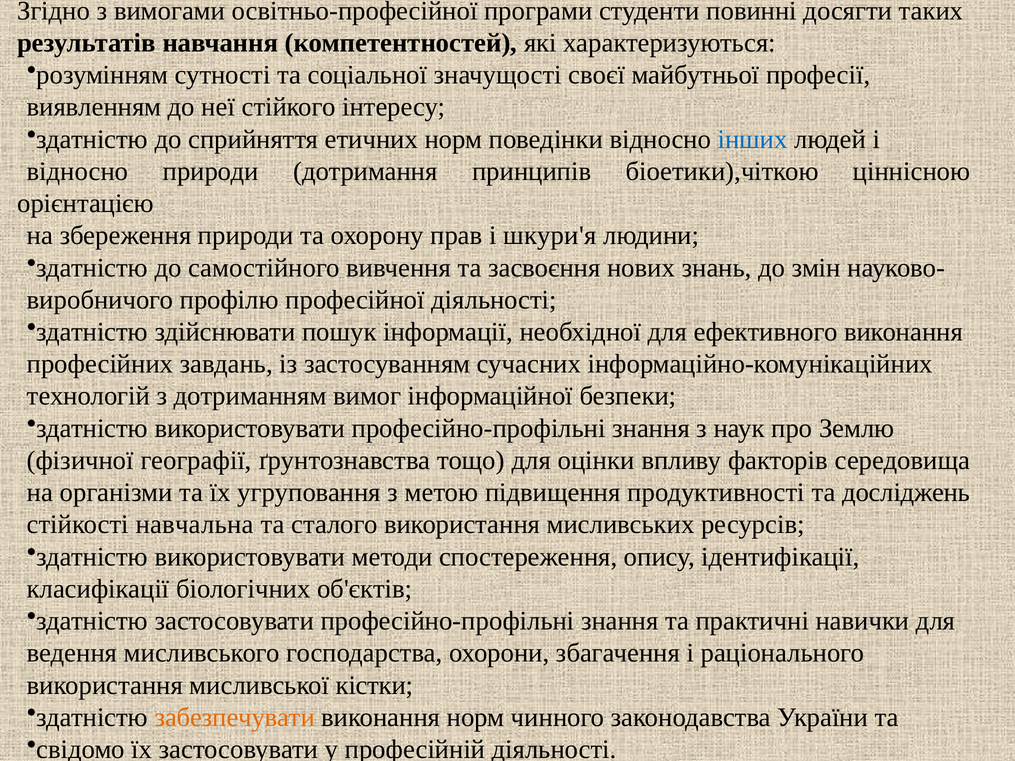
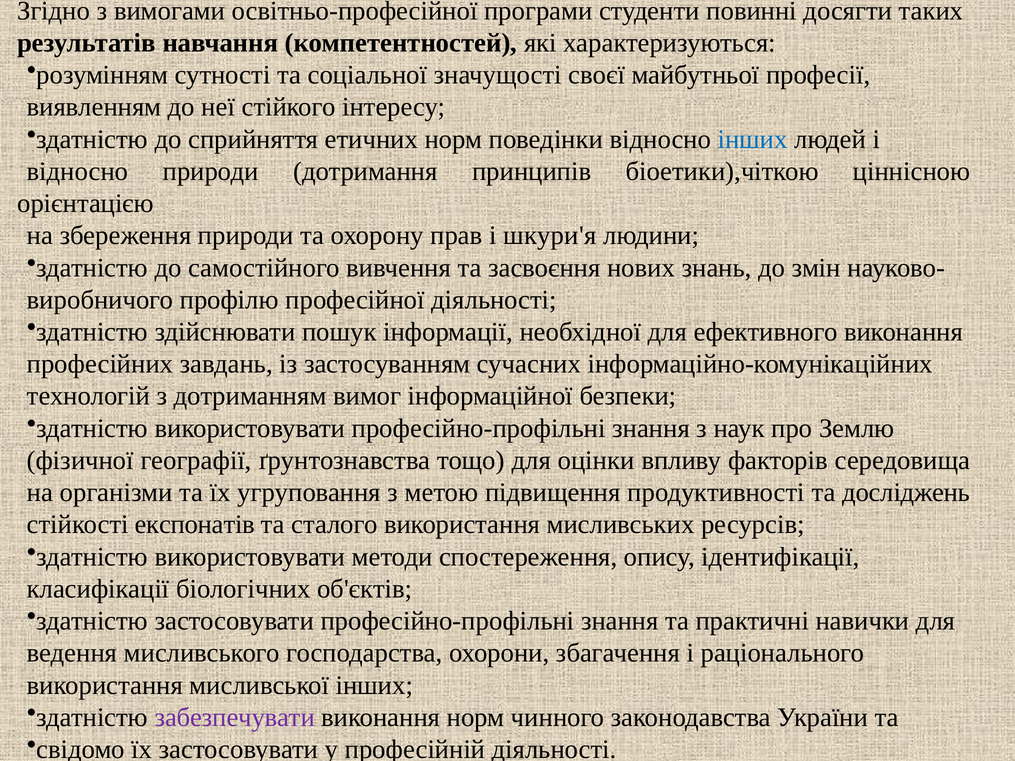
навчальна: навчальна -> експонатів
мисливської кістки: кістки -> інших
забезпечувати colour: orange -> purple
